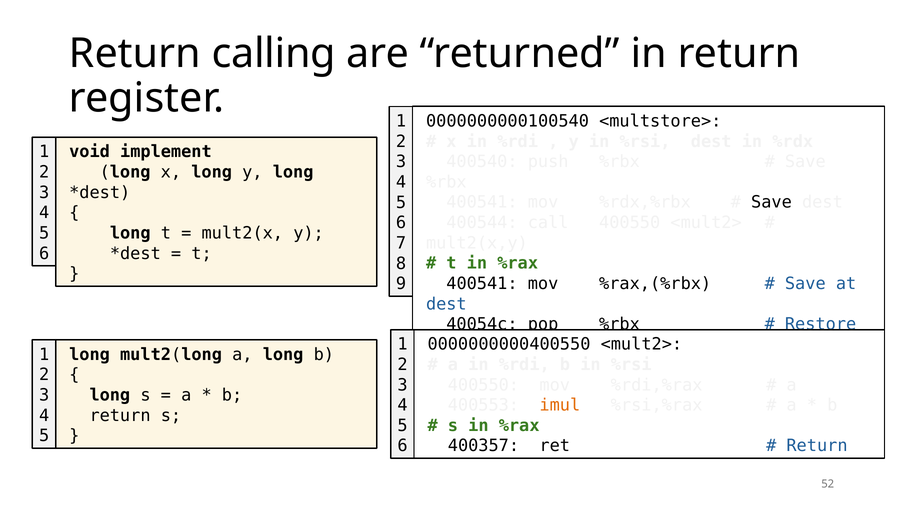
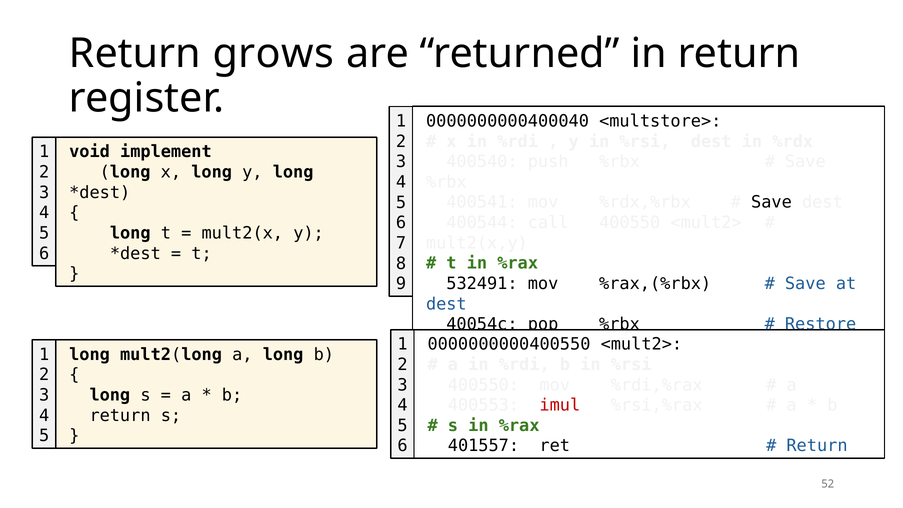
calling: calling -> grows
0000000000100540: 0000000000100540 -> 0000000000400040
400541 at (482, 284): 400541 -> 532491
imul colour: orange -> red
400357: 400357 -> 401557
